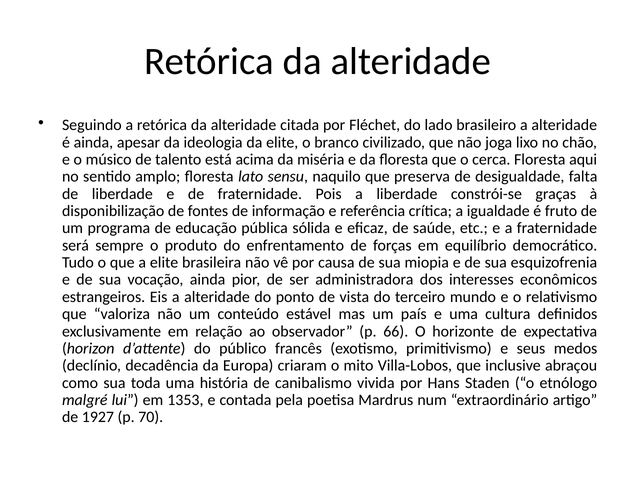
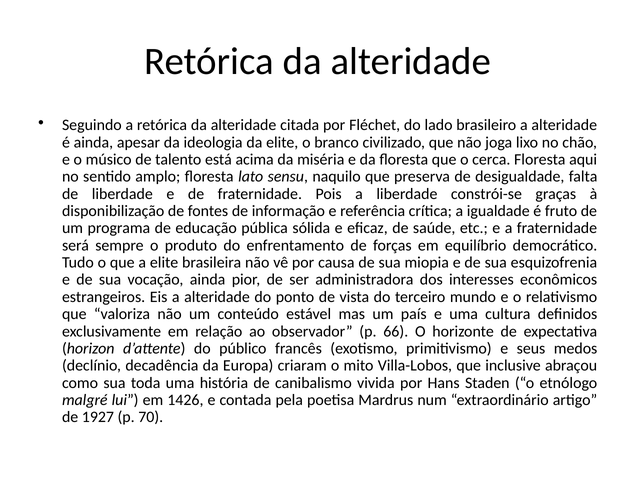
1353: 1353 -> 1426
